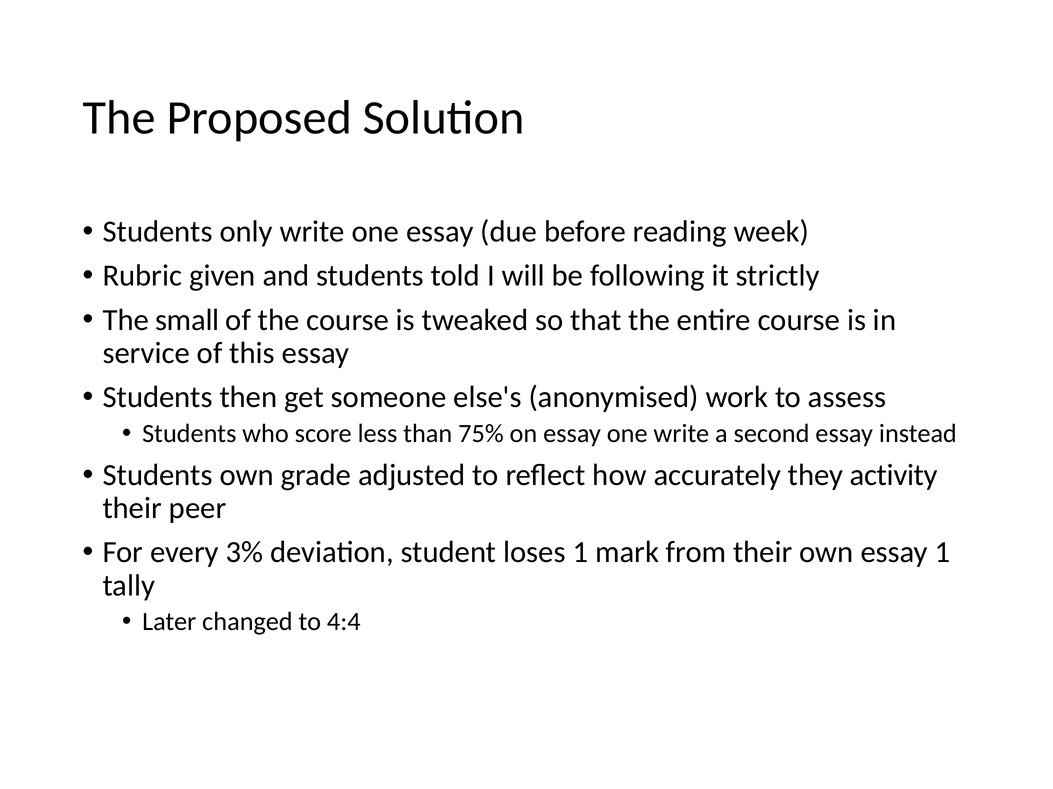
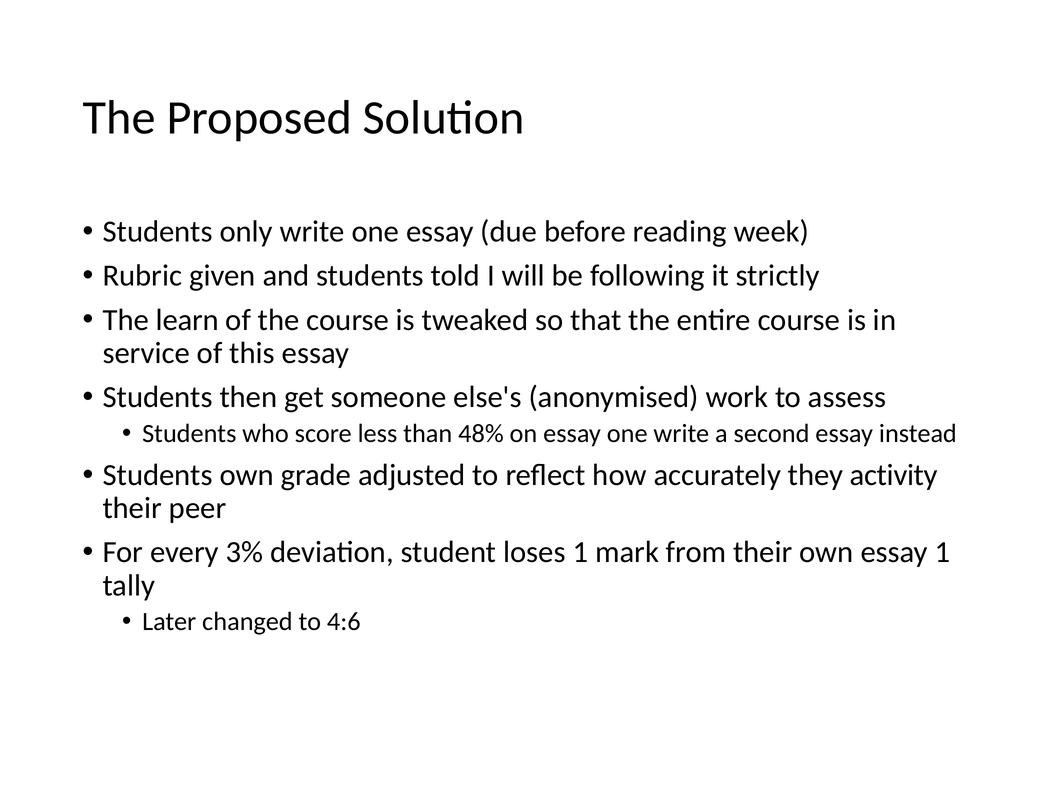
small: small -> learn
75%: 75% -> 48%
4:4: 4:4 -> 4:6
